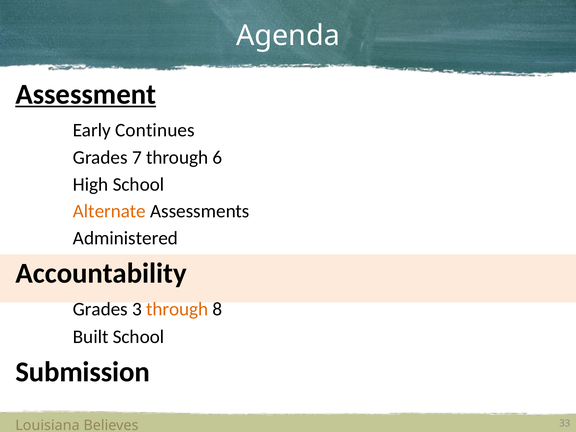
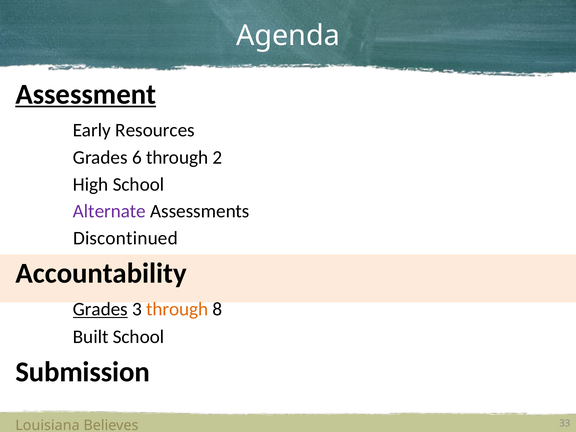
Continues: Continues -> Resources
7: 7 -> 6
6: 6 -> 2
Alternate colour: orange -> purple
Administered: Administered -> Discontinued
Grades at (100, 309) underline: none -> present
